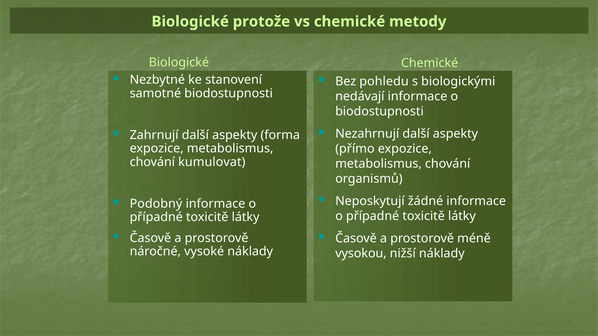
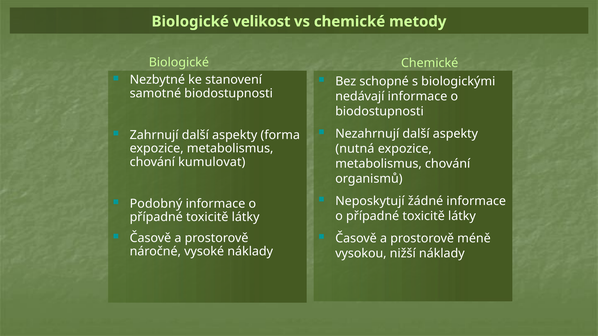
protože: protože -> velikost
pohledu: pohledu -> schopné
přímo: přímo -> nutná
